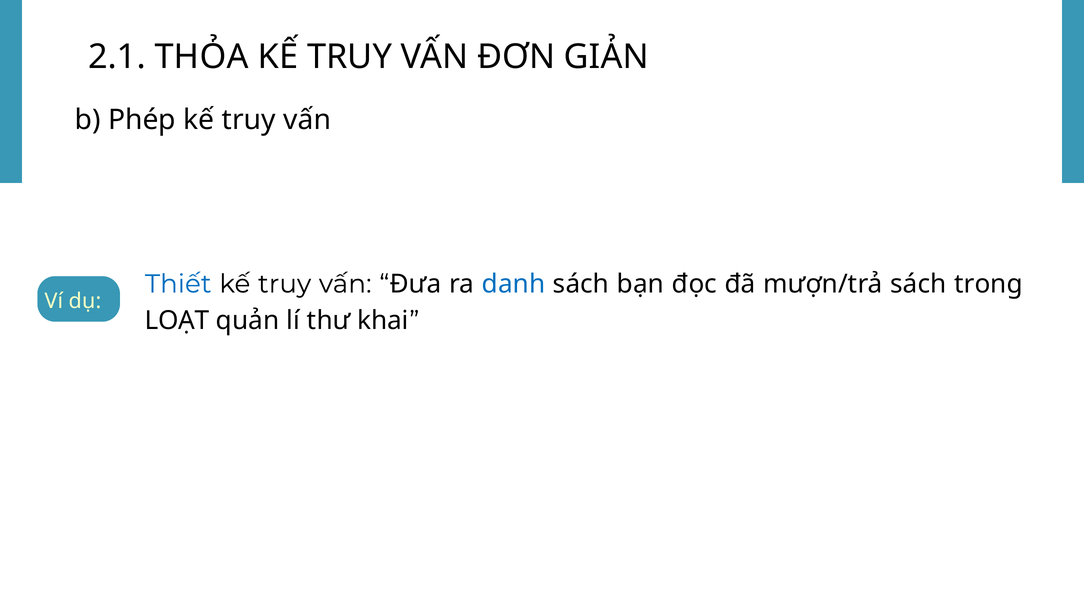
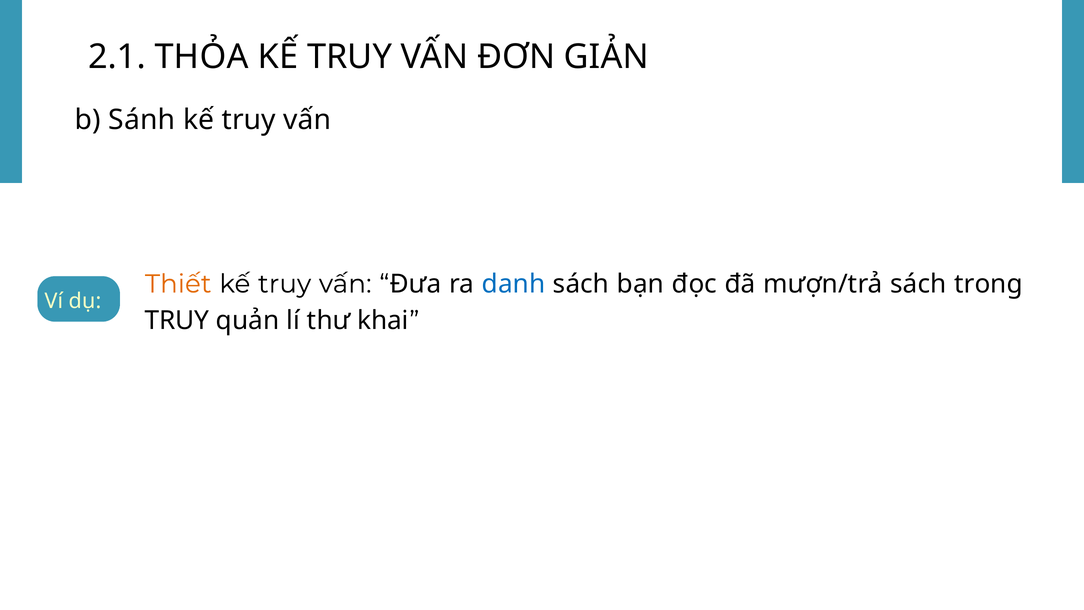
Phép: Phép -> Sánh
Thiết colour: blue -> orange
LOẠT at (177, 321): LOẠT -> TRUY
